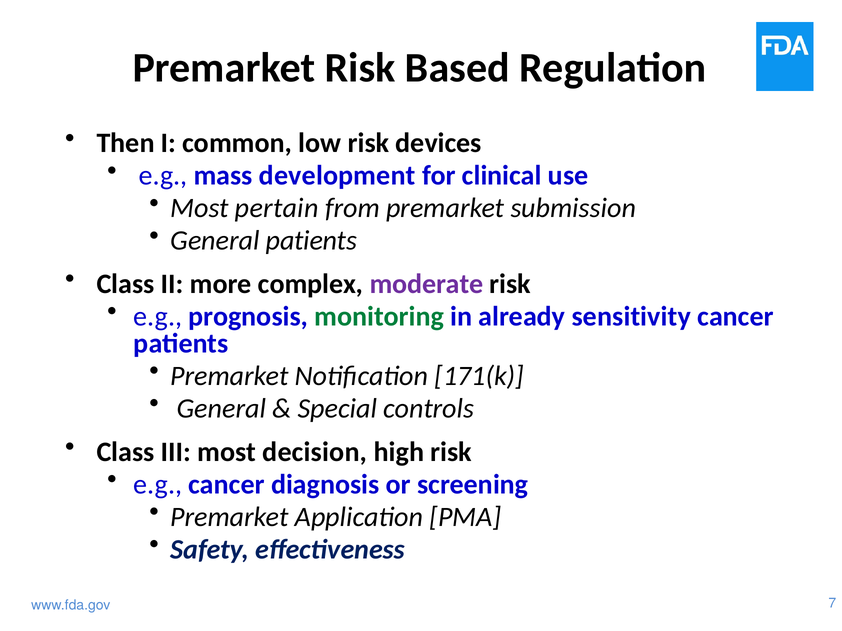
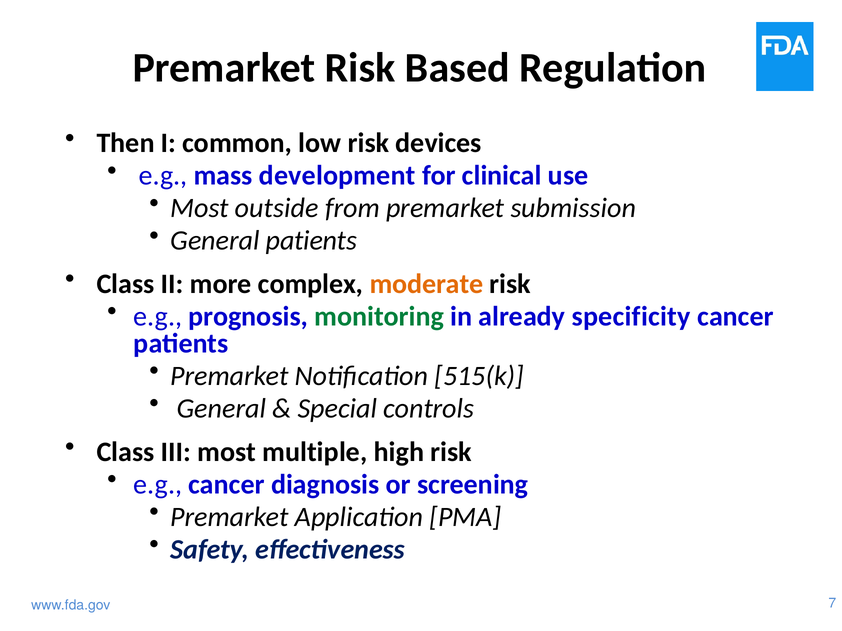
pertain: pertain -> outside
moderate colour: purple -> orange
sensitivity: sensitivity -> specificity
171(k: 171(k -> 515(k
decision: decision -> multiple
